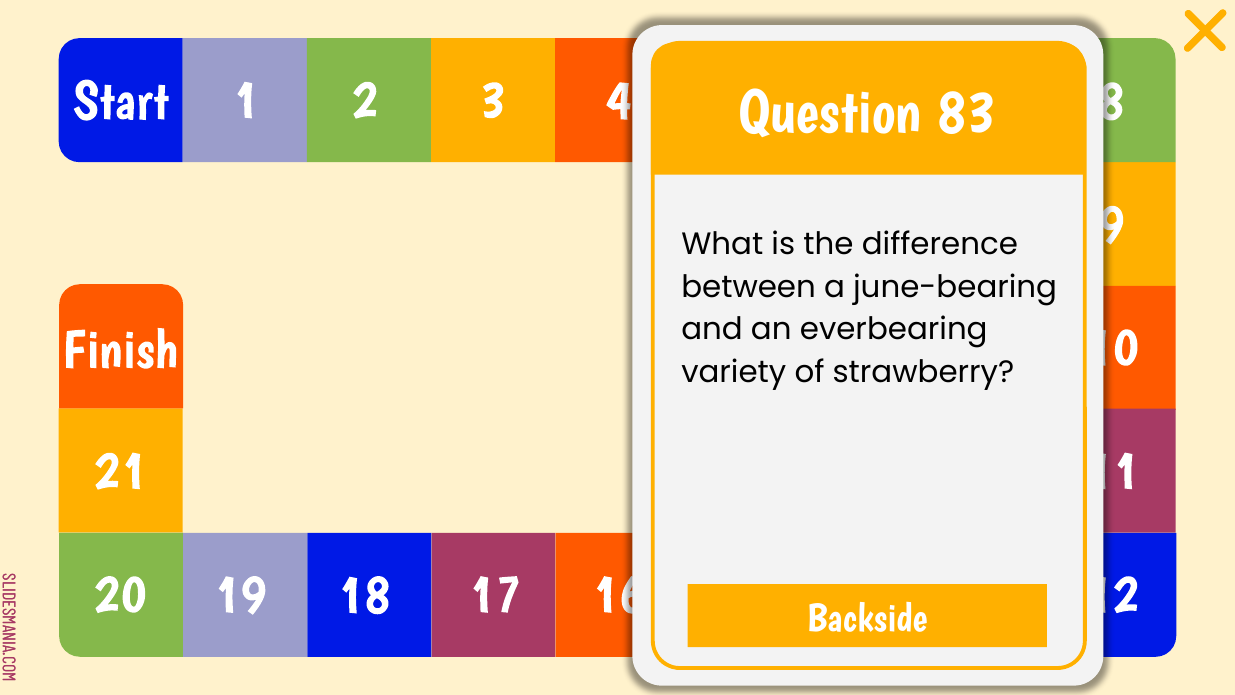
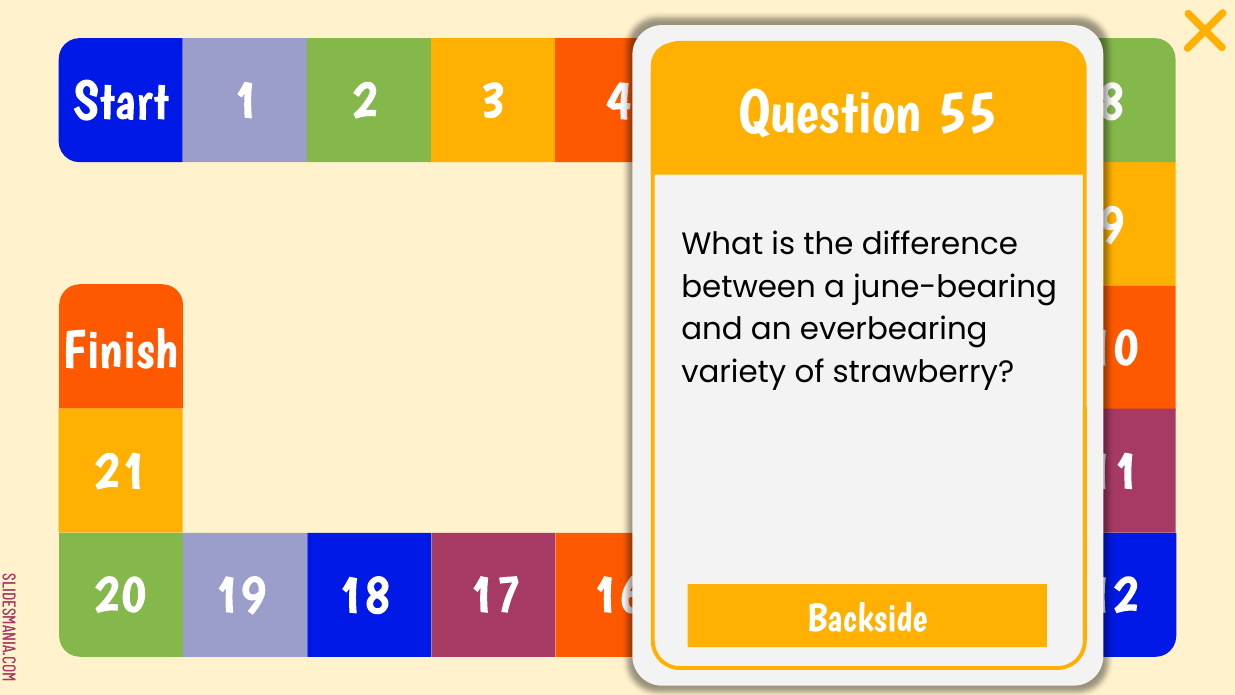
83: 83 -> 55
